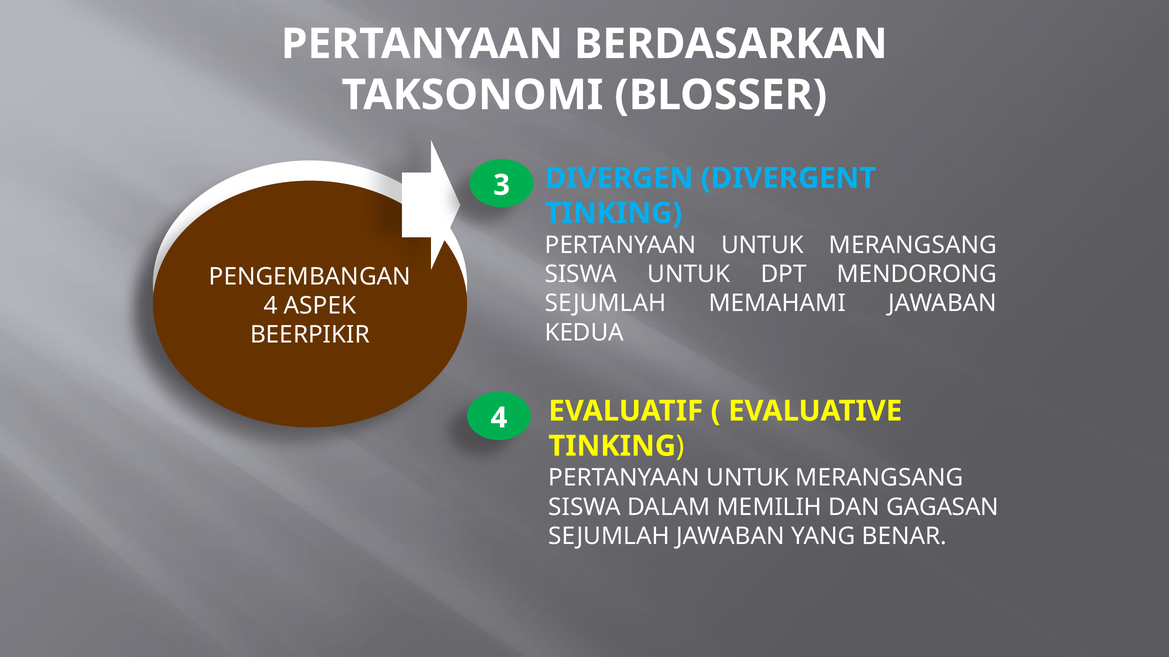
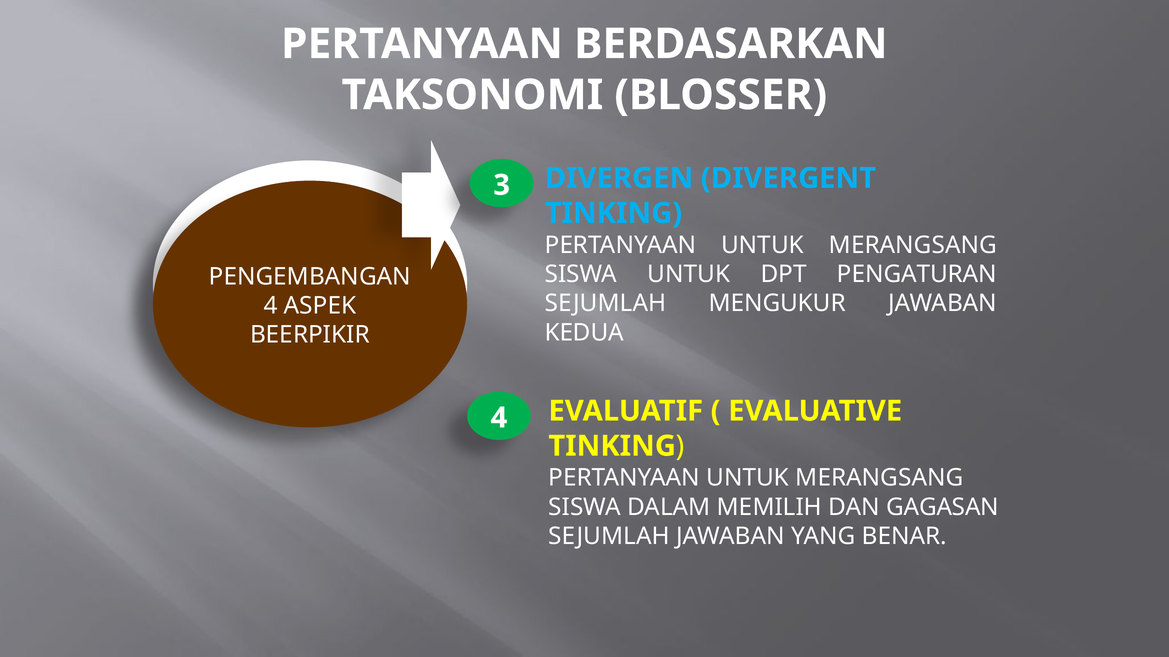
MENDORONG: MENDORONG -> PENGATURAN
MEMAHAMI: MEMAHAMI -> MENGUKUR
